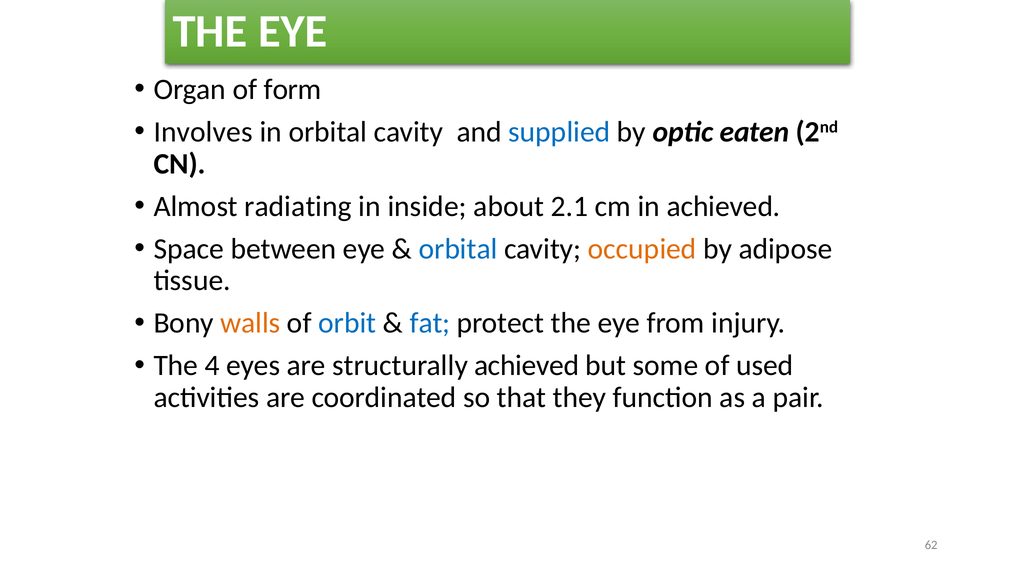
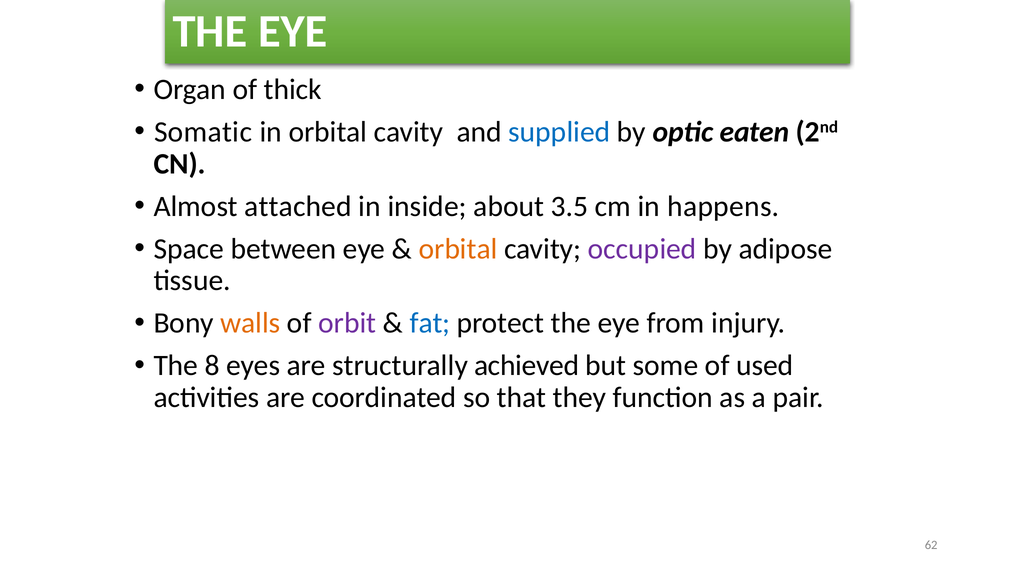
form: form -> thick
Involves: Involves -> Somatic
radiating: radiating -> attached
2.1: 2.1 -> 3.5
in achieved: achieved -> happens
orbital at (458, 249) colour: blue -> orange
occupied colour: orange -> purple
orbit colour: blue -> purple
4: 4 -> 8
